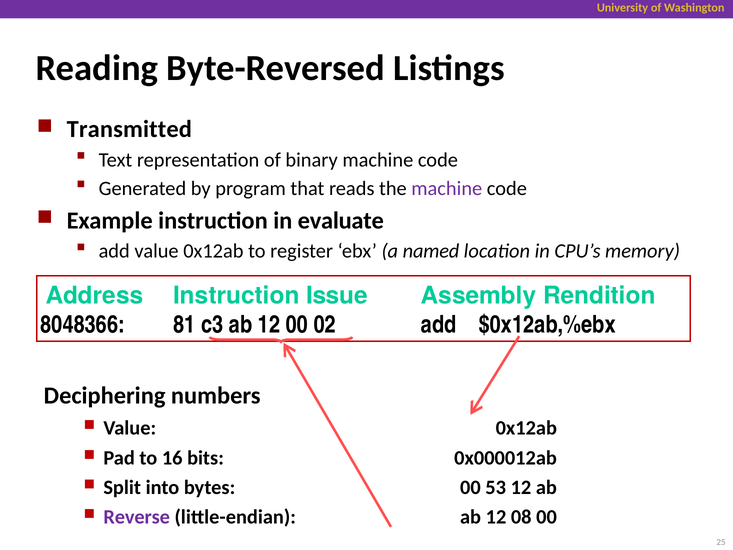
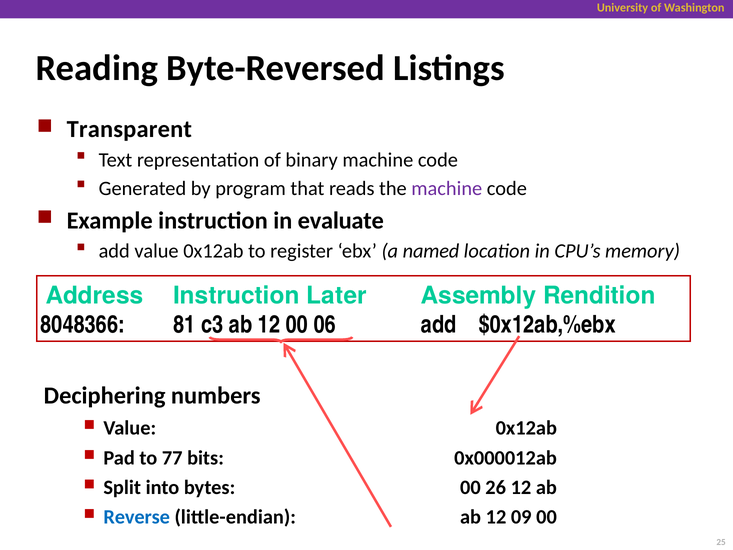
Transmitted: Transmitted -> Transparent
Issue: Issue -> Later
02: 02 -> 06
16: 16 -> 77
53: 53 -> 26
Reverse colour: purple -> blue
08: 08 -> 09
